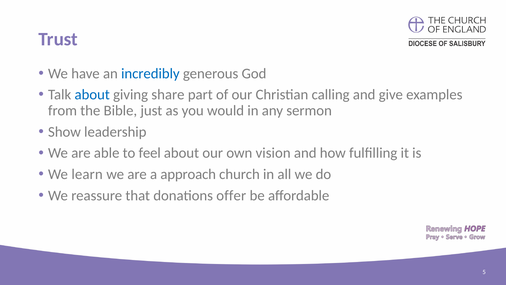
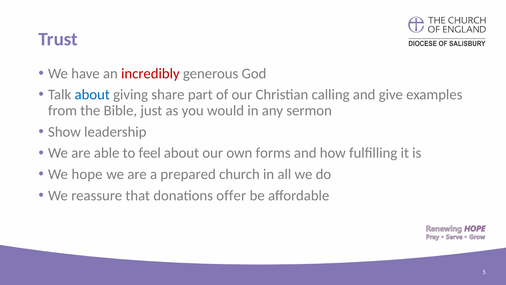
incredibly colour: blue -> red
vision: vision -> forms
learn: learn -> hope
approach: approach -> prepared
